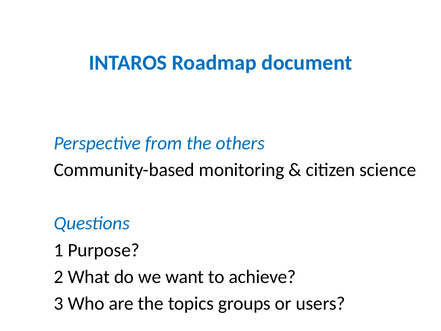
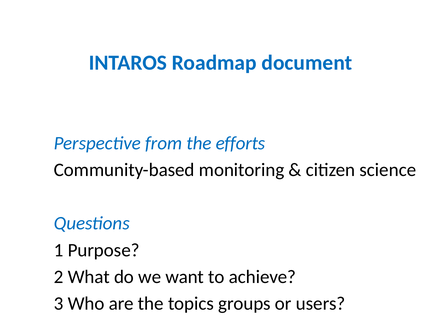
others: others -> efforts
